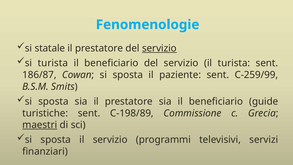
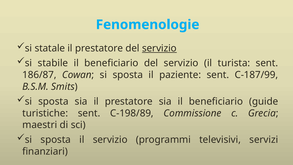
si turista: turista -> stabile
C-259/99: C-259/99 -> C-187/99
maestri underline: present -> none
